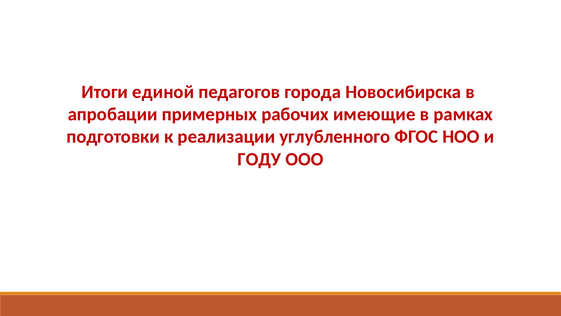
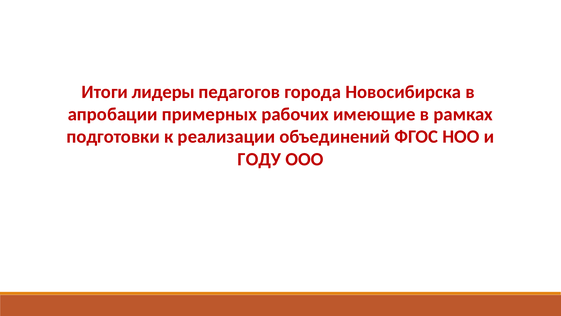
единой: единой -> лидеры
углубленного: углубленного -> объединений
